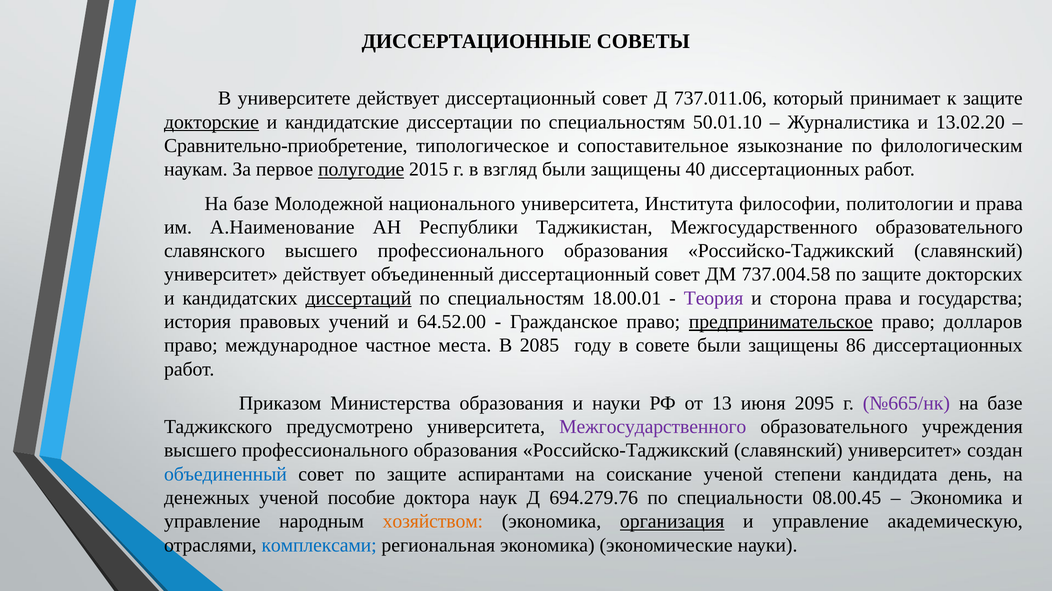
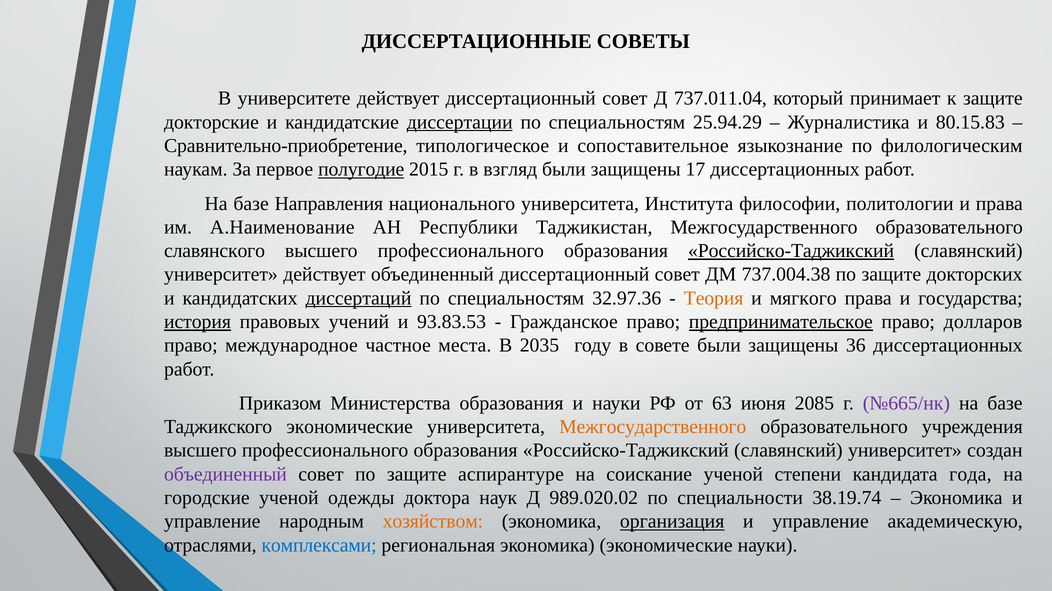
737.011.06: 737.011.06 -> 737.011.04
докторские underline: present -> none
диссертации underline: none -> present
50.01.10: 50.01.10 -> 25.94.29
13.02.20: 13.02.20 -> 80.15.83
40: 40 -> 17
Молодежной: Молодежной -> Направления
Российско-Таджикский at (791, 251) underline: none -> present
737.004.58: 737.004.58 -> 737.004.38
18.00.01: 18.00.01 -> 32.97.36
Теория colour: purple -> orange
сторона: сторона -> мягкого
история underline: none -> present
64.52.00: 64.52.00 -> 93.83.53
2085: 2085 -> 2035
86: 86 -> 36
13: 13 -> 63
2095: 2095 -> 2085
Таджикского предусмотрено: предусмотрено -> экономические
Межгосударственного at (653, 427) colour: purple -> orange
объединенный at (225, 475) colour: blue -> purple
аспирантами: аспирантами -> аспирантуре
день: день -> года
денежных: денежных -> городские
пособие: пособие -> одежды
694.279.76: 694.279.76 -> 989.020.02
08.00.45: 08.00.45 -> 38.19.74
